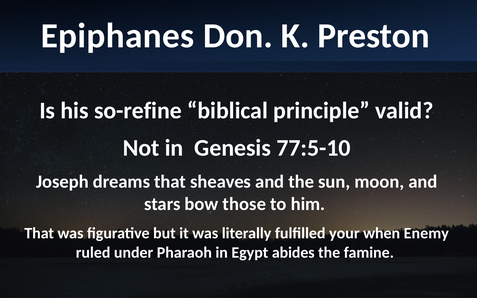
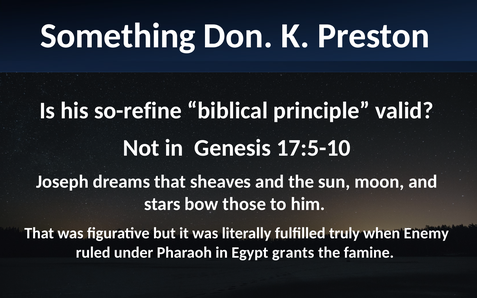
Epiphanes: Epiphanes -> Something
77:5-10: 77:5-10 -> 17:5-10
your: your -> truly
abides: abides -> grants
